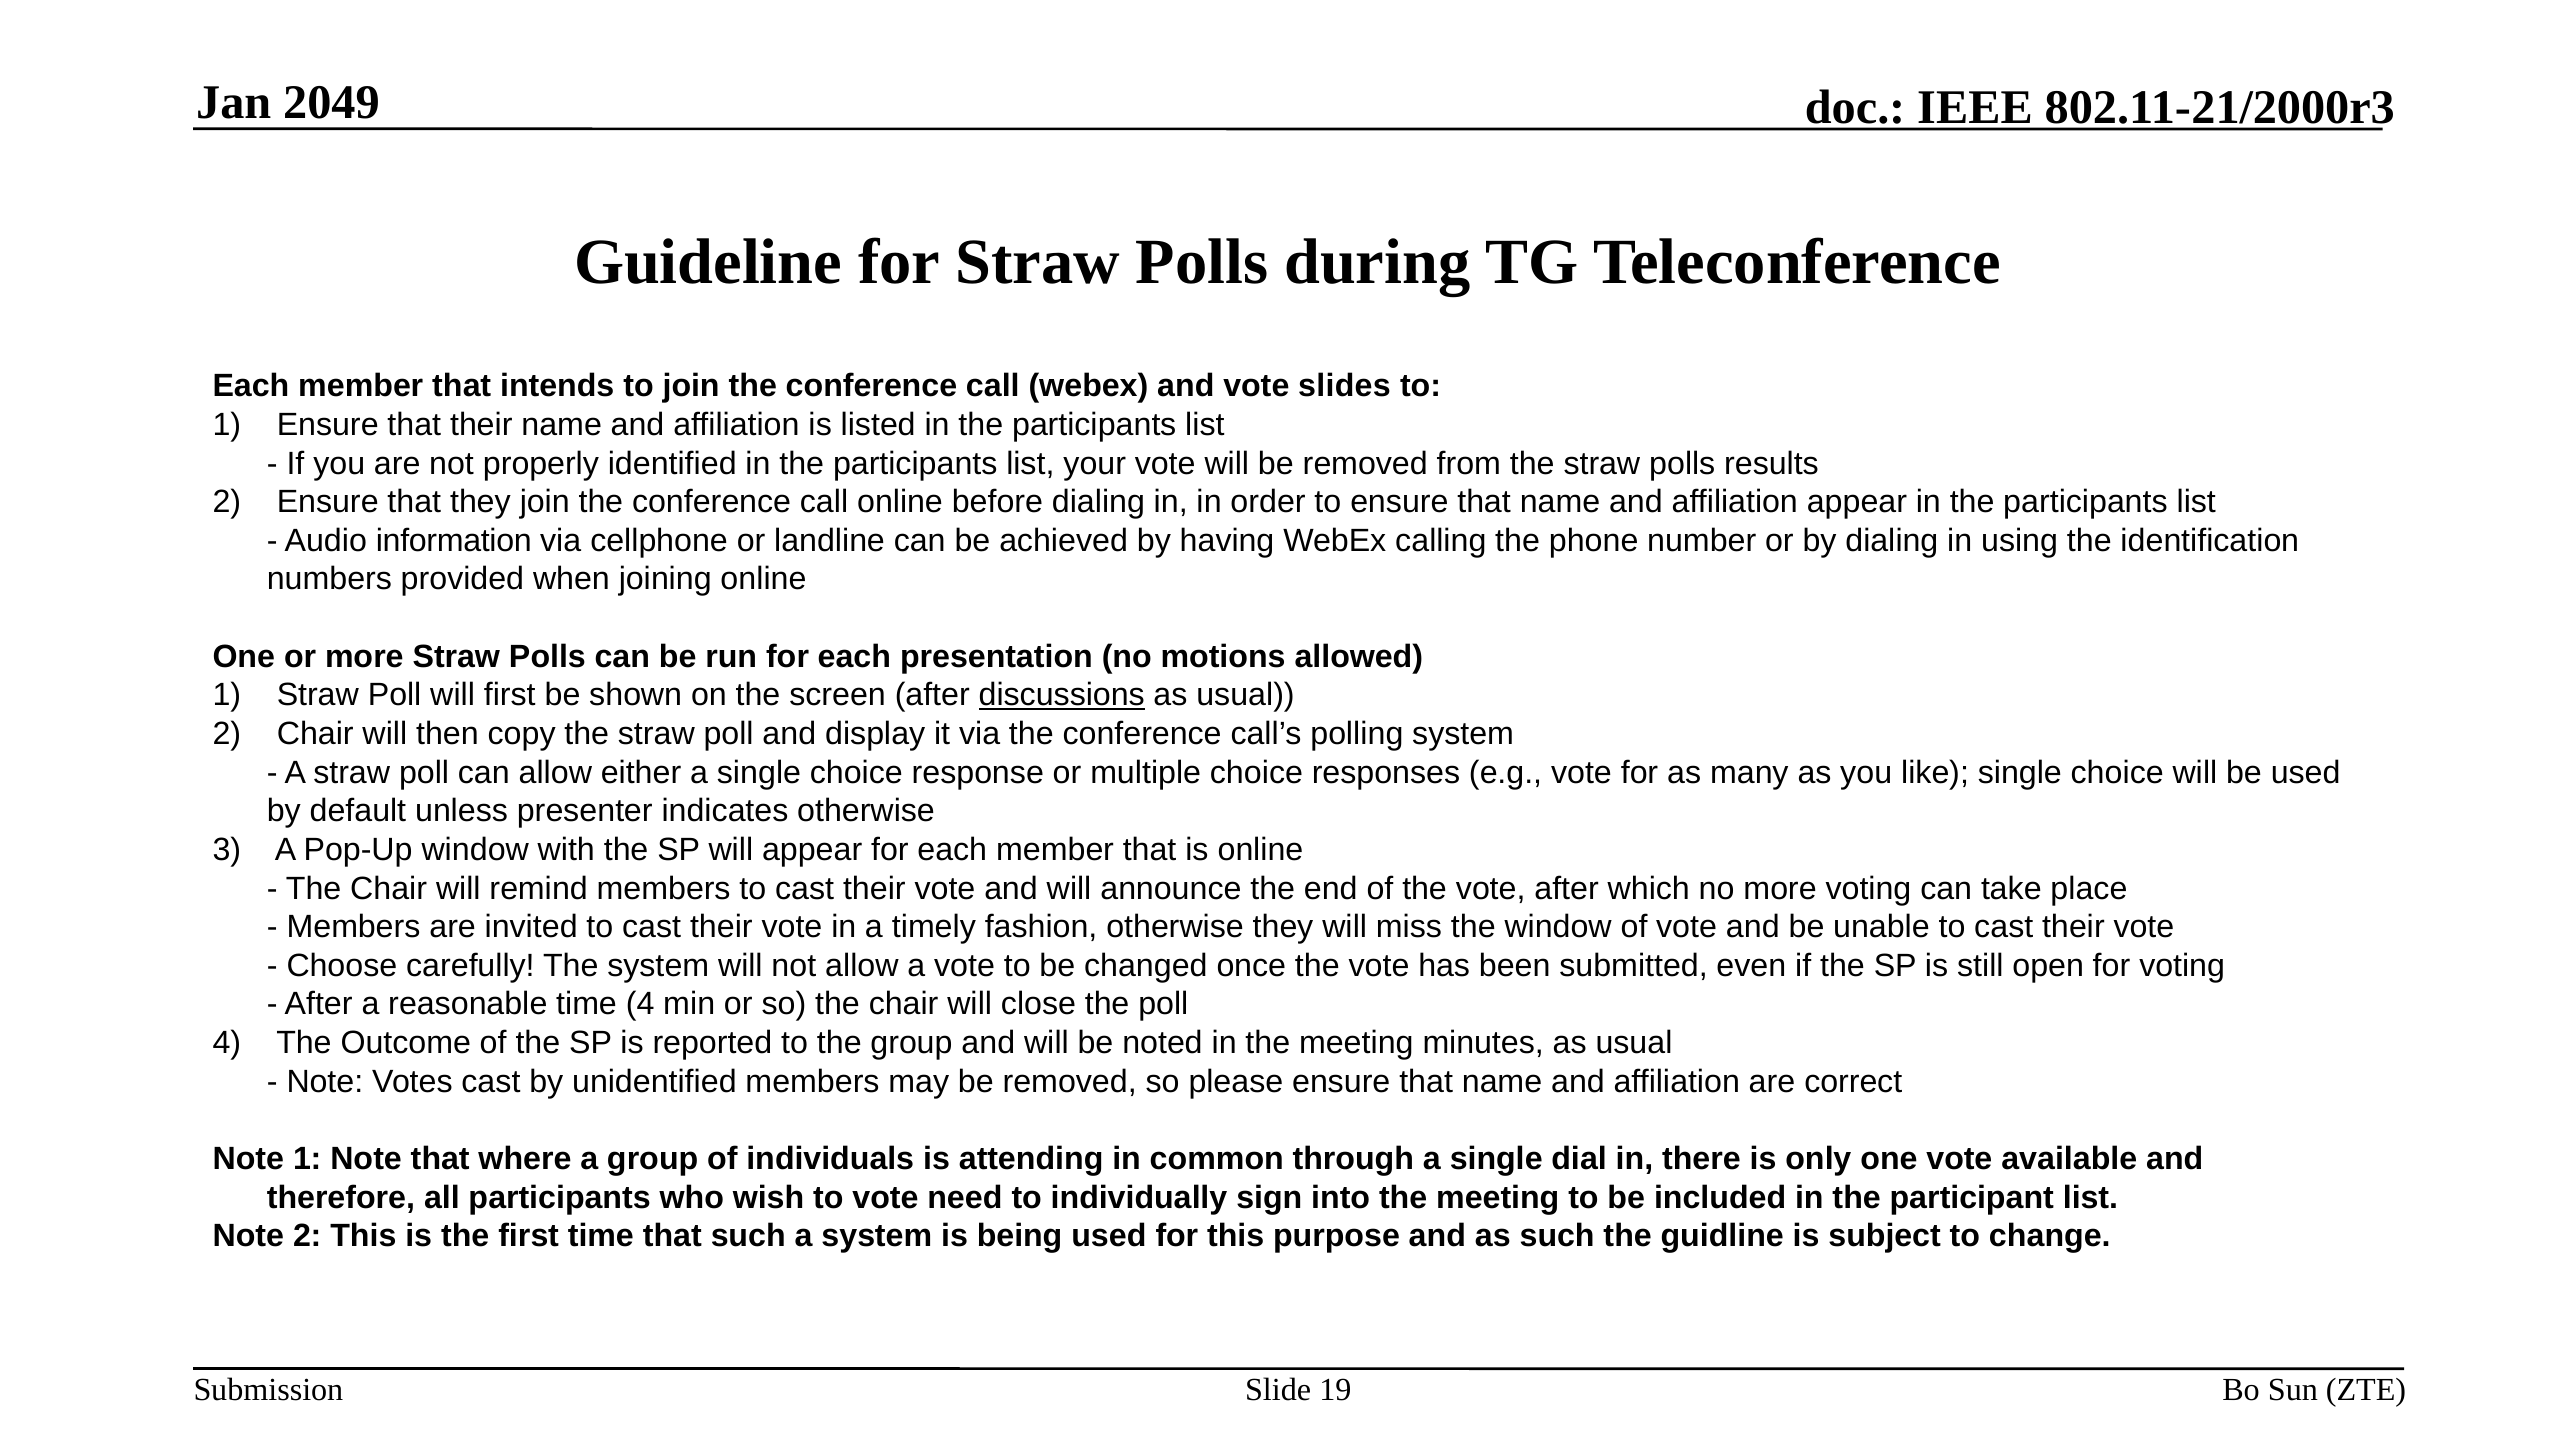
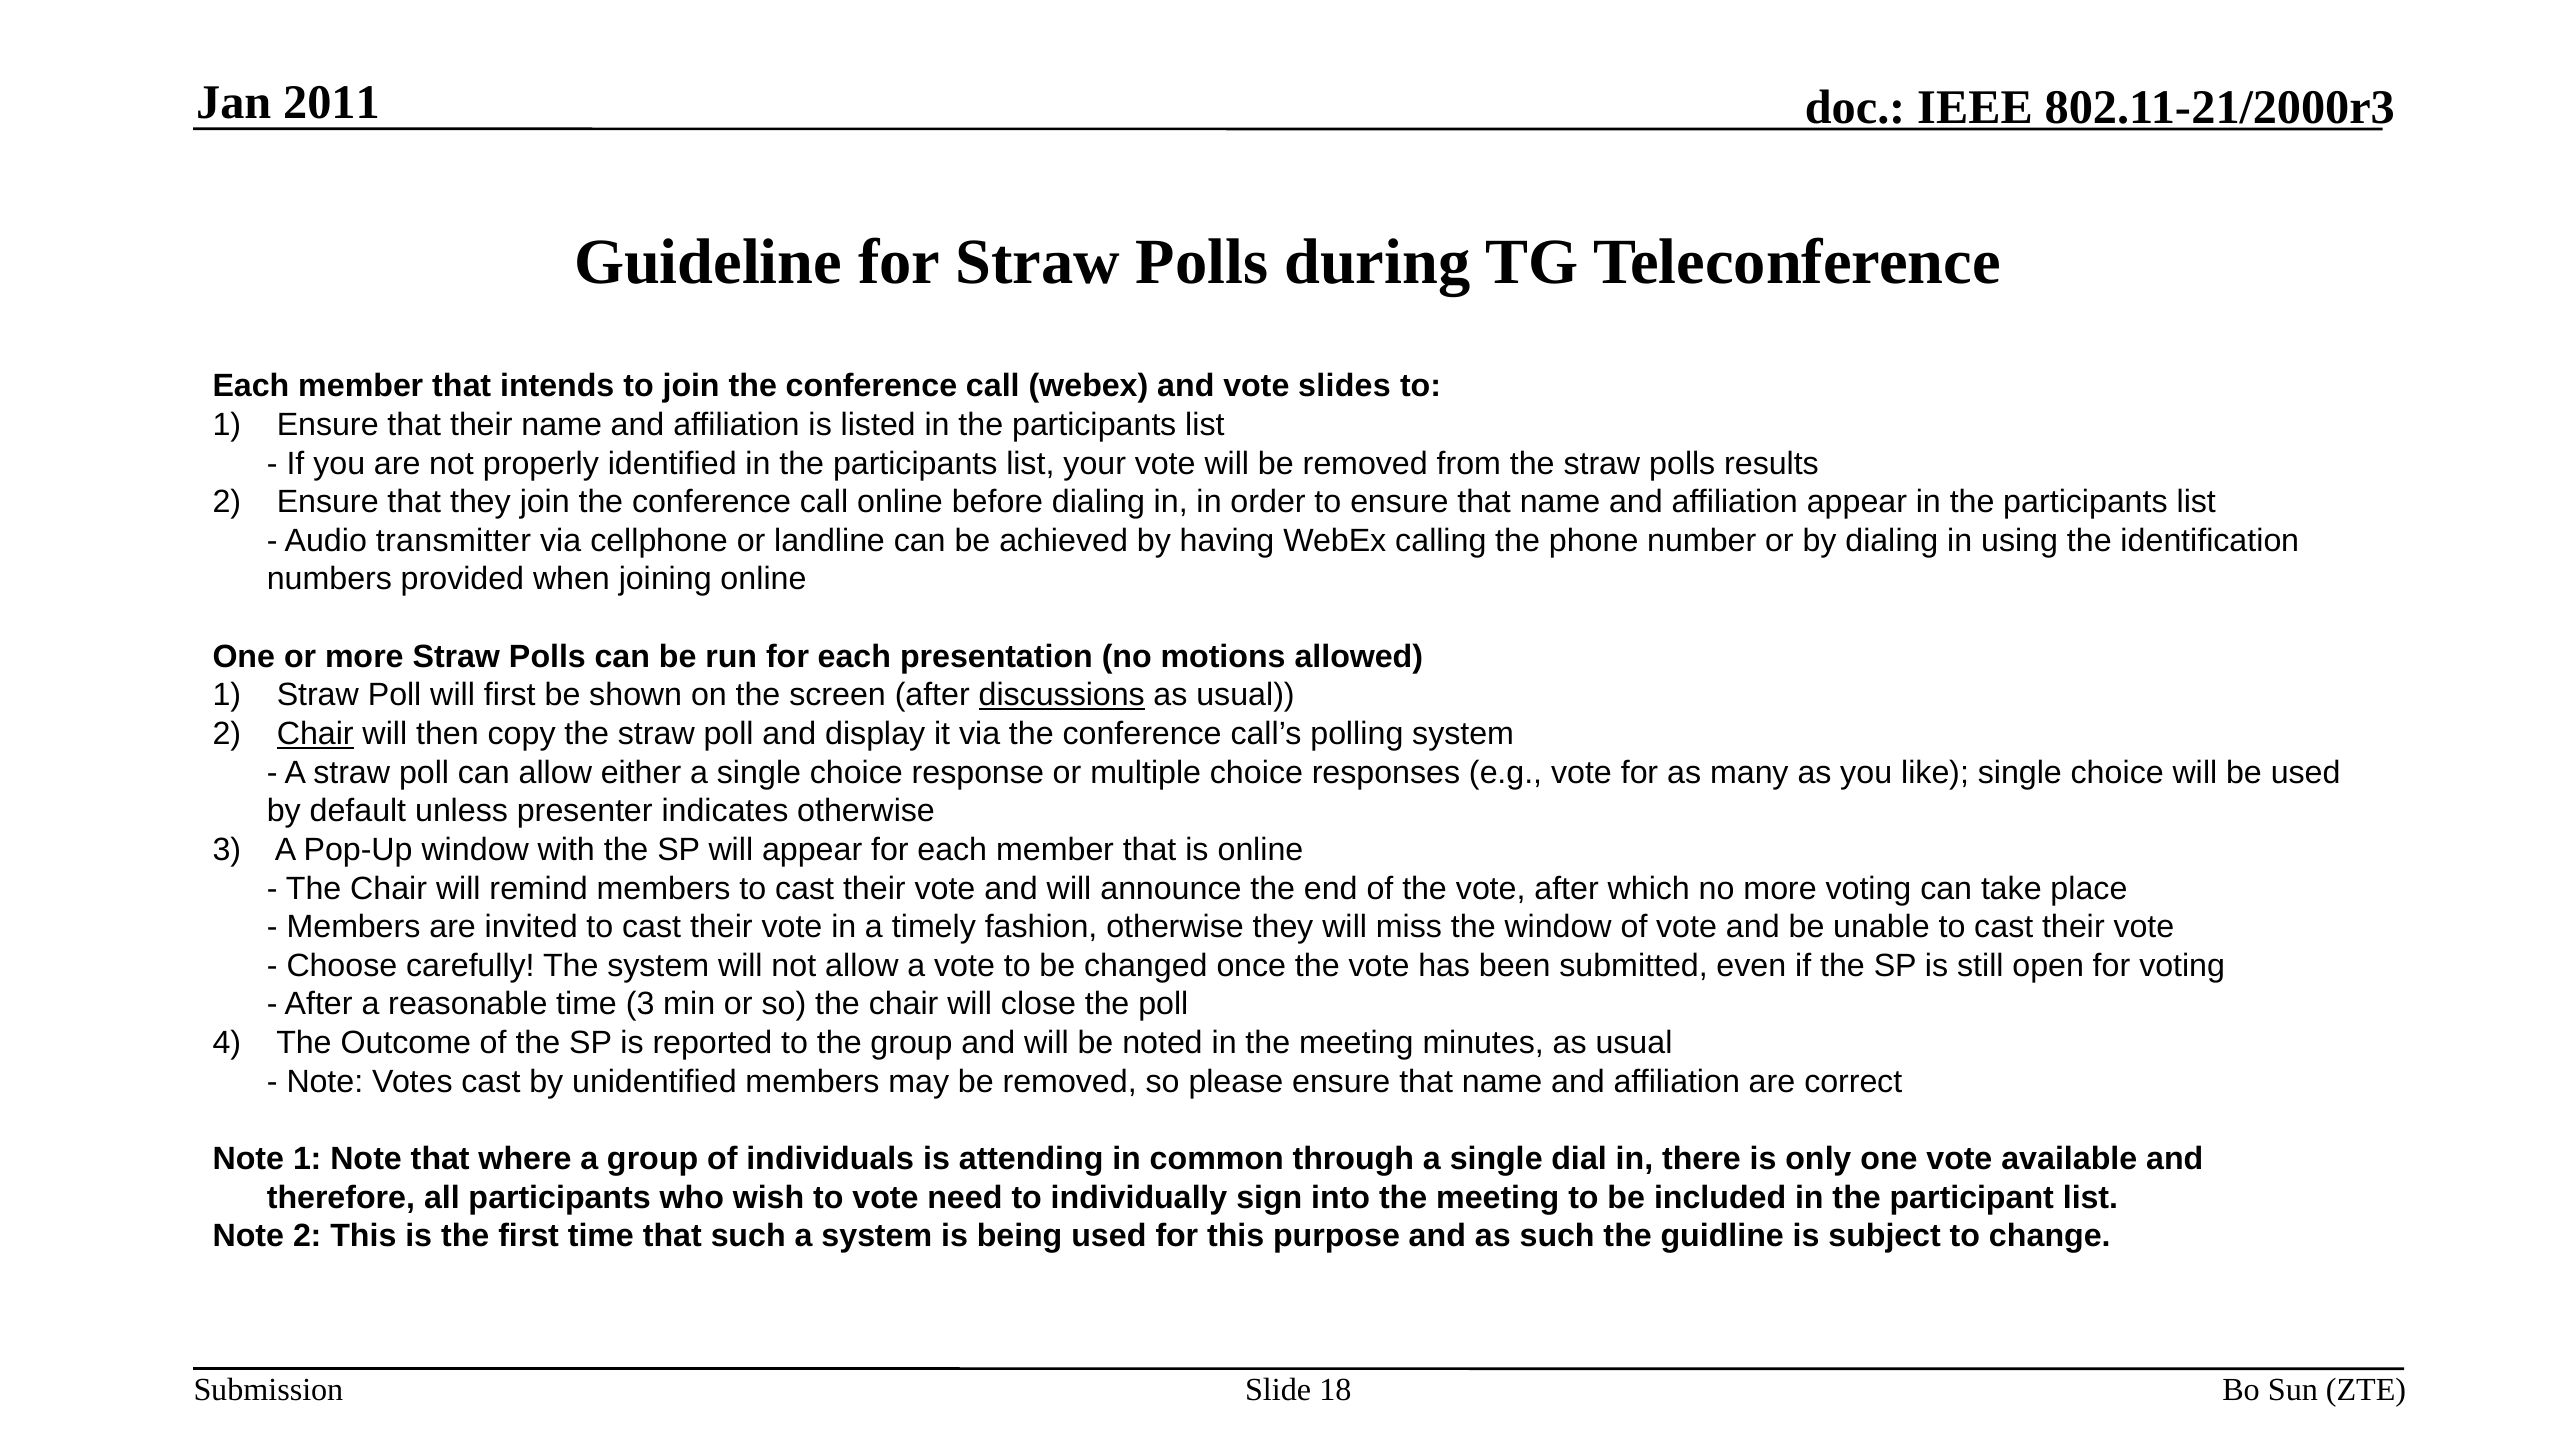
2049: 2049 -> 2011
information: information -> transmitter
Chair at (315, 734) underline: none -> present
time 4: 4 -> 3
19: 19 -> 18
